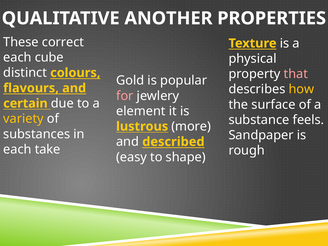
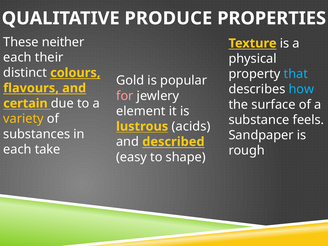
ANOTHER: ANOTHER -> PRODUCE
correct: correct -> neither
cube: cube -> their
that colour: pink -> light blue
how colour: yellow -> light blue
more: more -> acids
